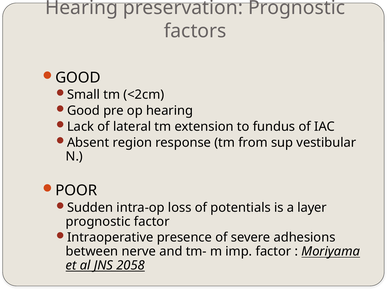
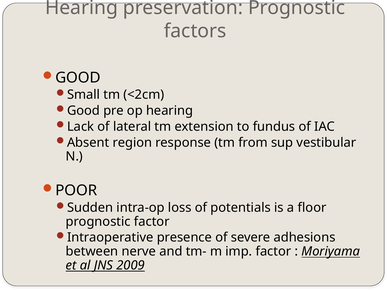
layer: layer -> floor
2058: 2058 -> 2009
